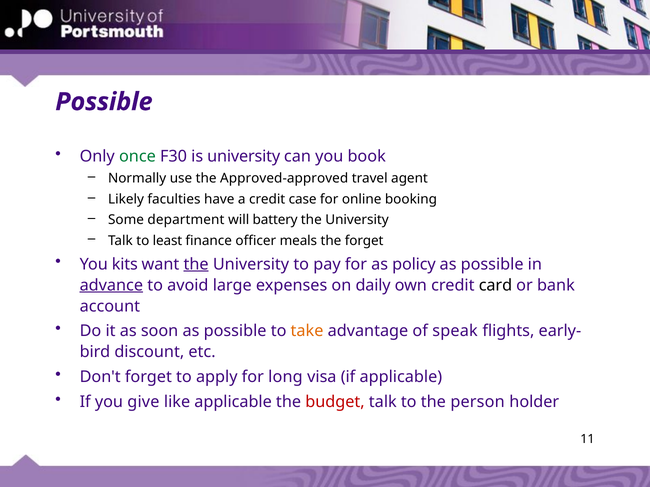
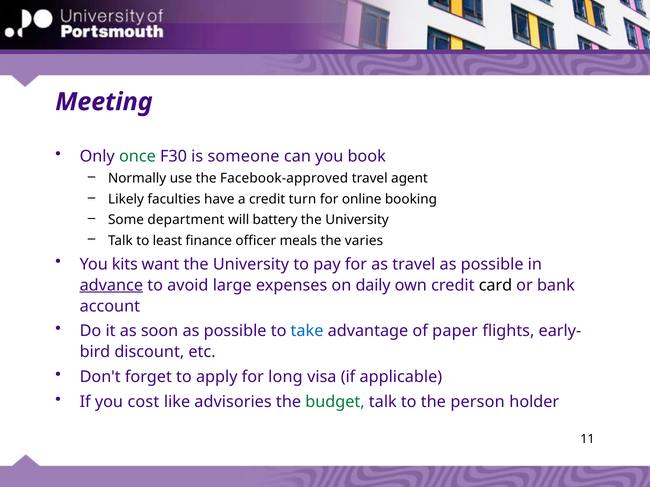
Possible at (104, 102): Possible -> Meeting
is university: university -> someone
Approved-approved: Approved-approved -> Facebook-approved
case: case -> turn
the forget: forget -> varies
the at (196, 264) underline: present -> none
as policy: policy -> travel
take colour: orange -> blue
speak: speak -> paper
give: give -> cost
like applicable: applicable -> advisories
budget colour: red -> green
